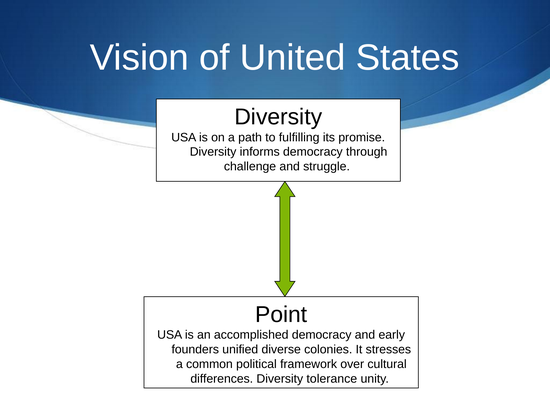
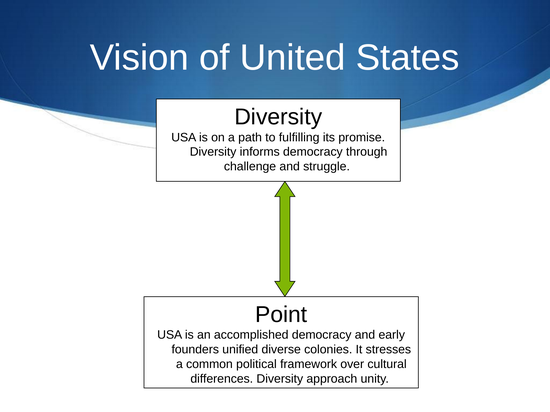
tolerance: tolerance -> approach
